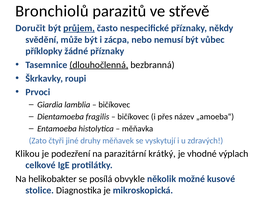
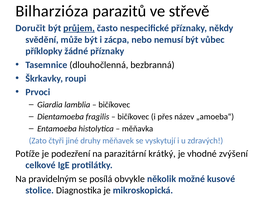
Bronchiolů: Bronchiolů -> Bilharzióza
dlouhočlenná underline: present -> none
Klikou: Klikou -> Potíže
výplach: výplach -> zvýšení
helikobakter: helikobakter -> pravidelným
